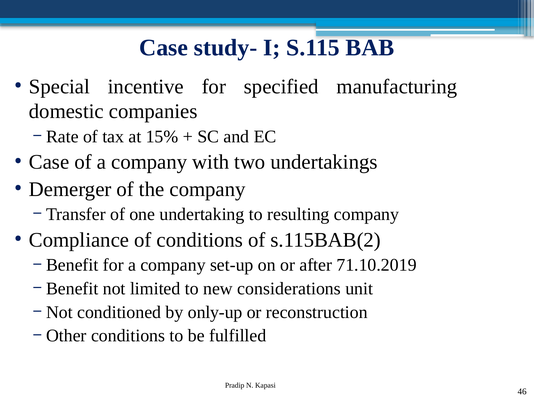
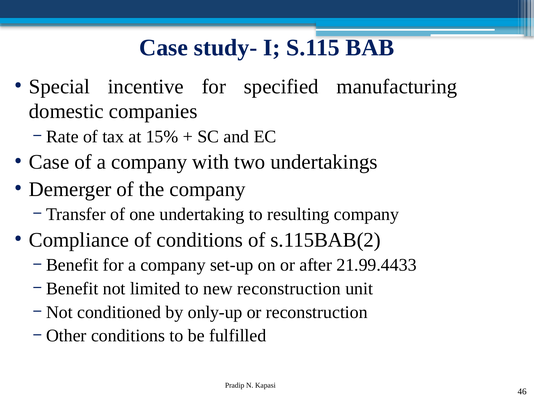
71.10.2019: 71.10.2019 -> 21.99.4433
new considerations: considerations -> reconstruction
